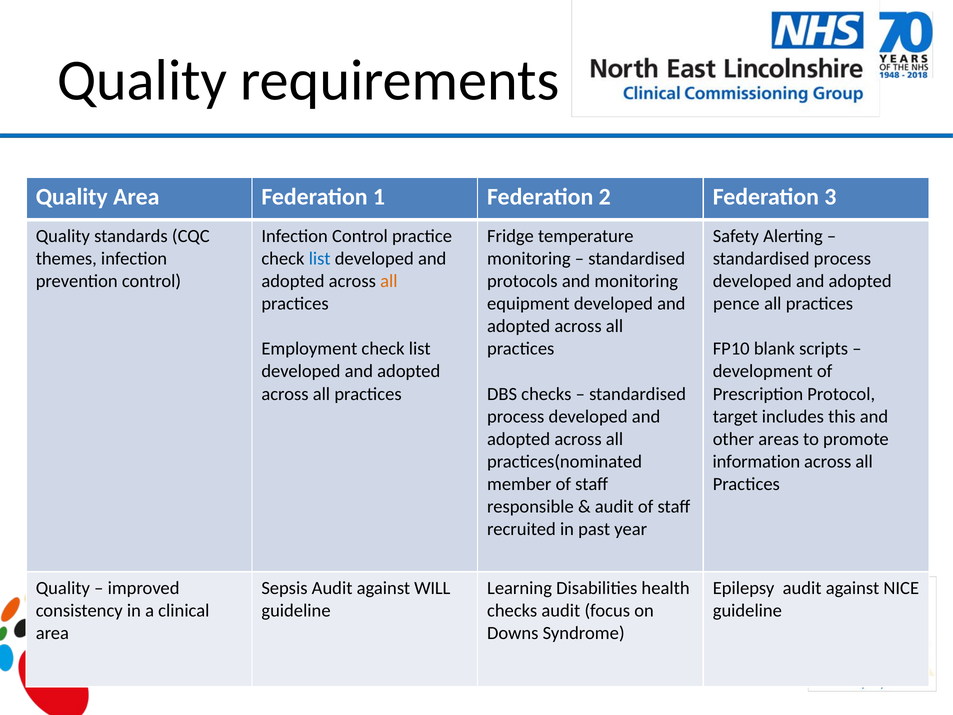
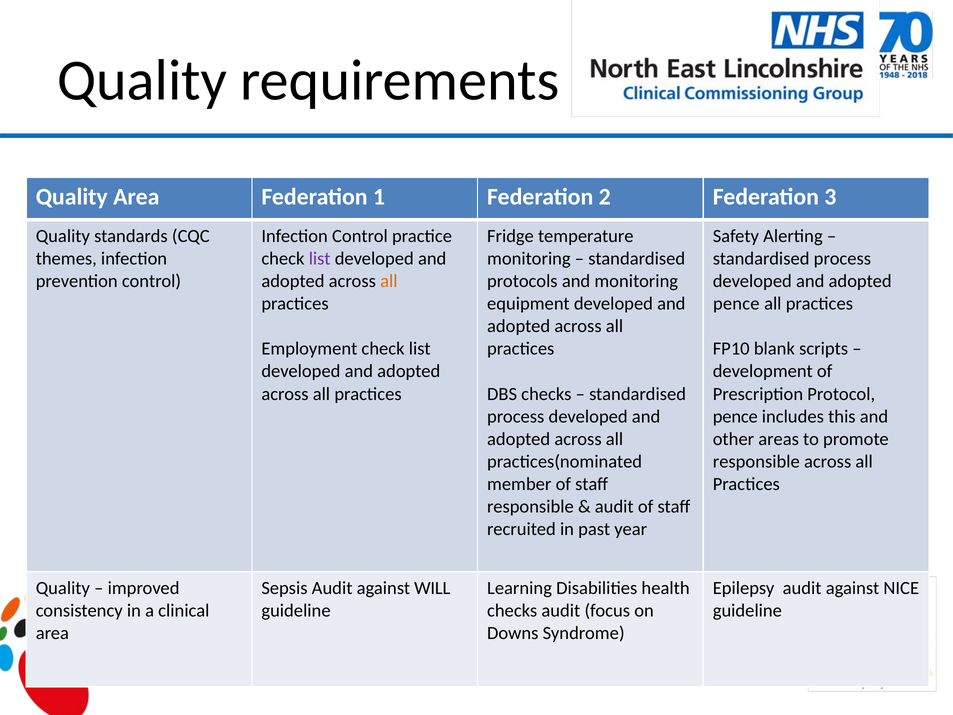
list at (320, 258) colour: blue -> purple
target at (735, 416): target -> pence
information at (756, 461): information -> responsible
